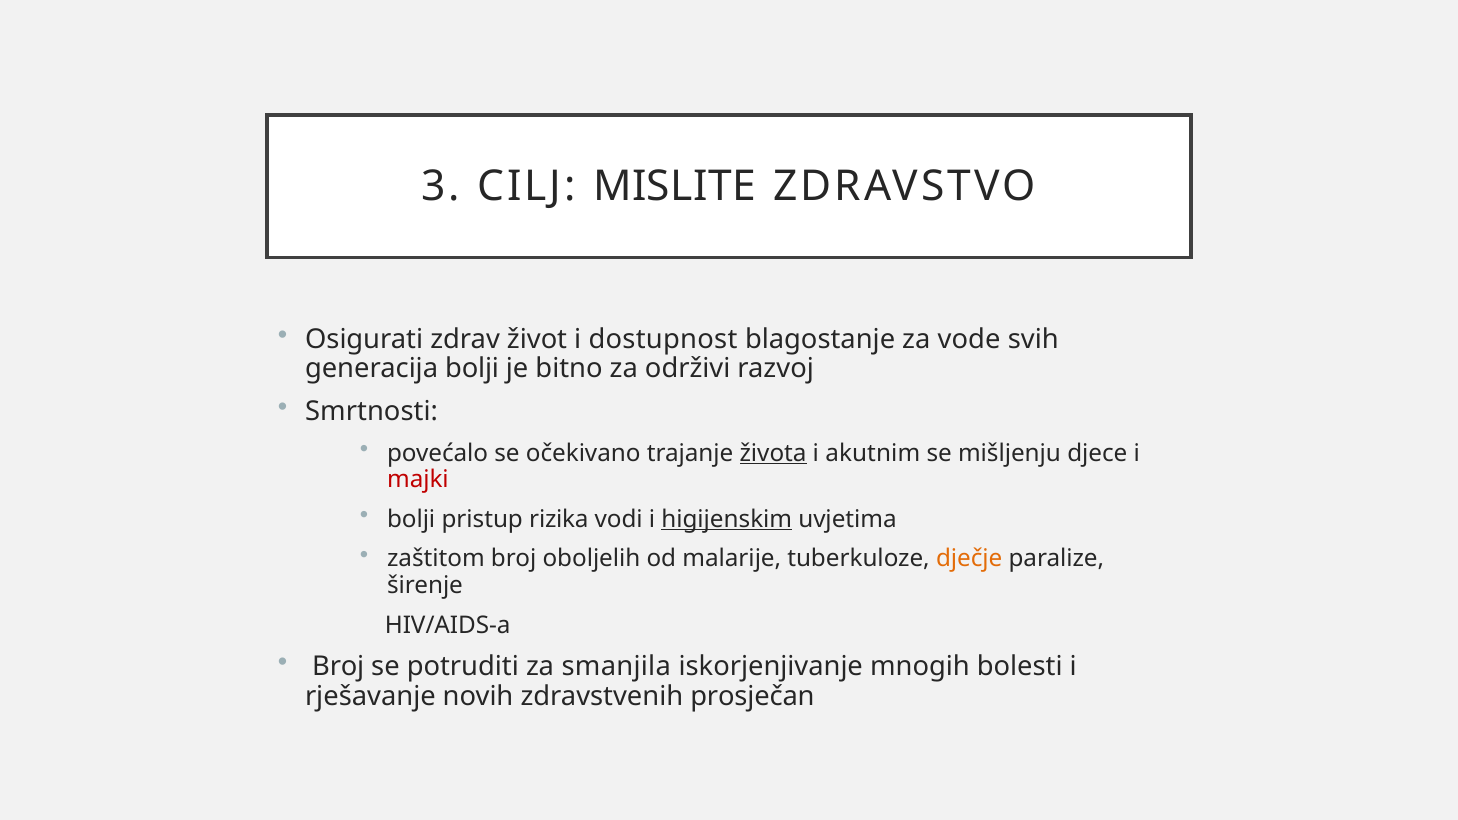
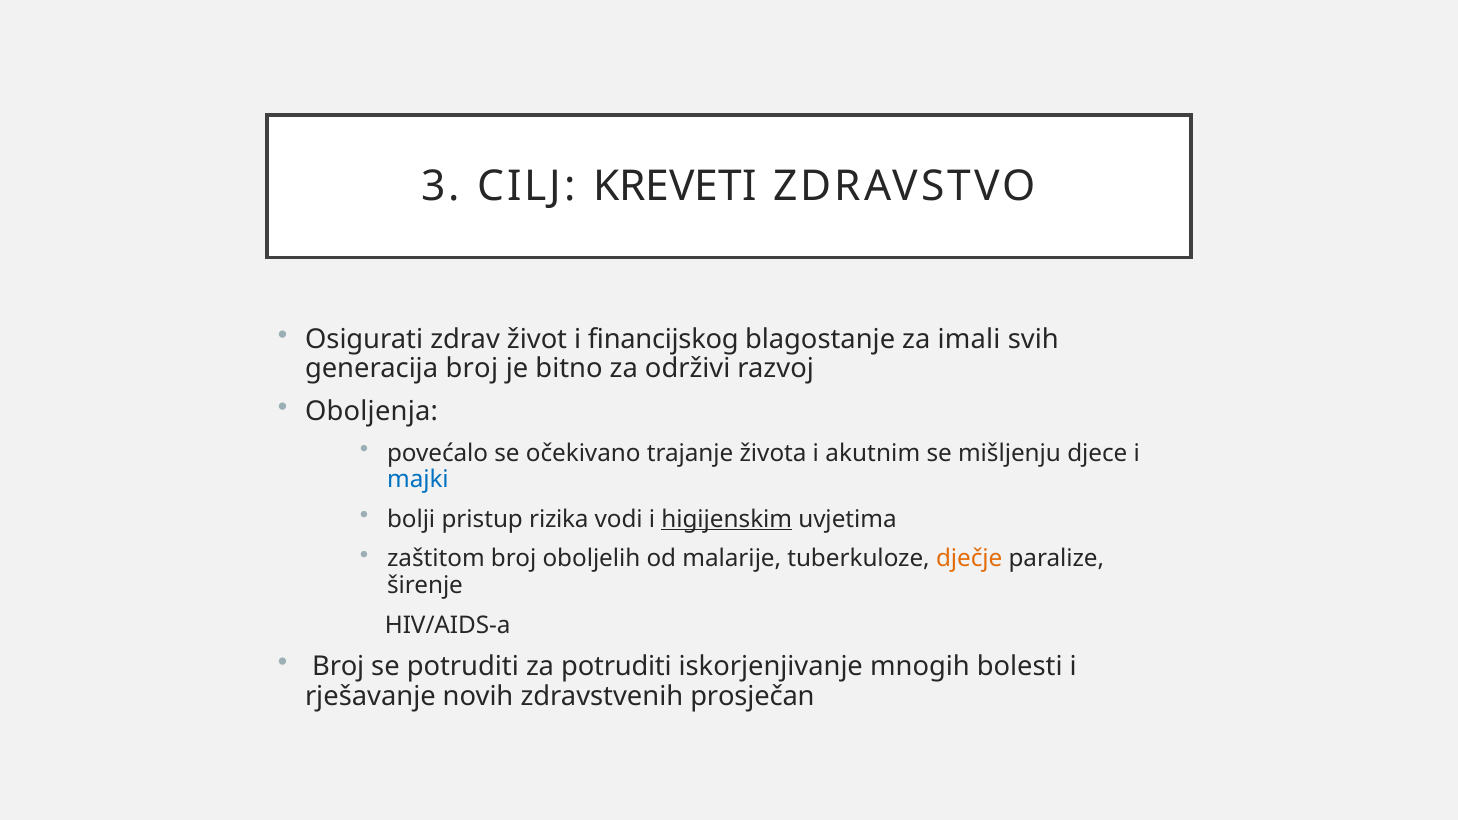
MISLITE: MISLITE -> KREVETI
dostupnost: dostupnost -> financijskog
vode: vode -> imali
generacija bolji: bolji -> broj
Smrtnosti: Smrtnosti -> Oboljenja
života underline: present -> none
majki colour: red -> blue
za smanjila: smanjila -> potruditi
